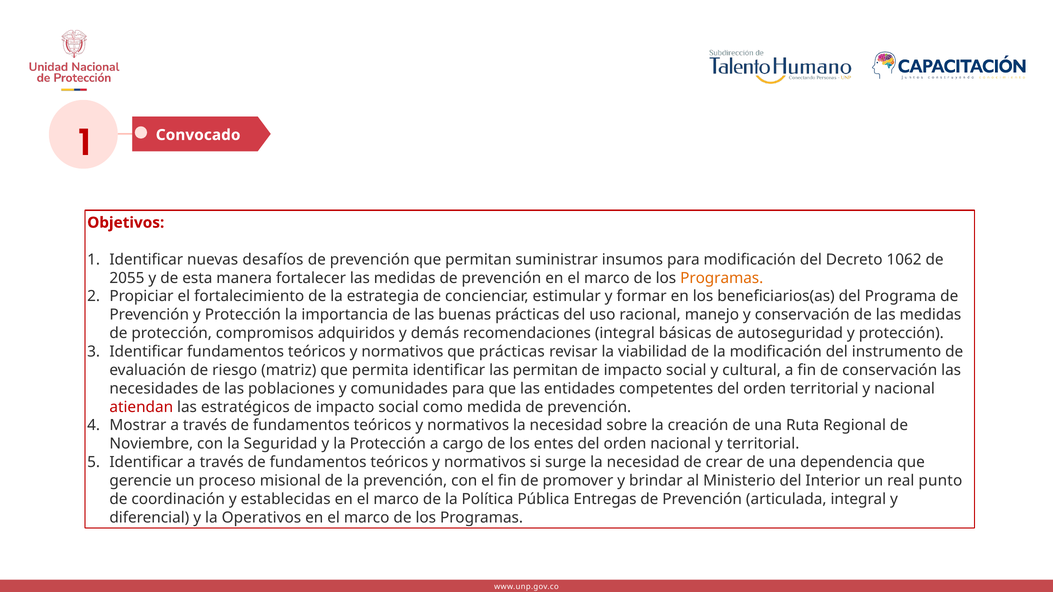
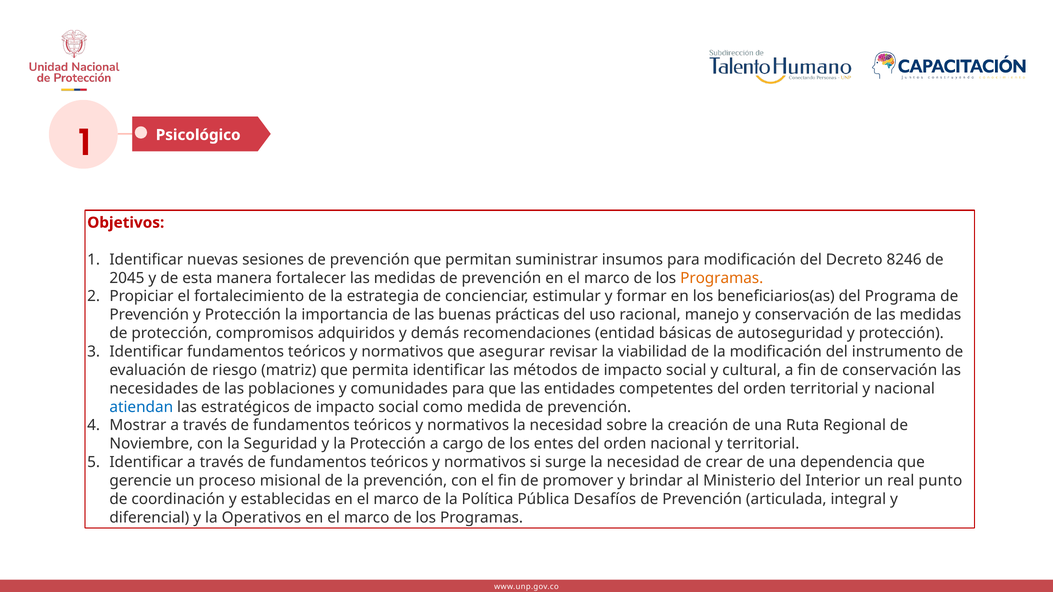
Convocado: Convocado -> Psicológico
desafíos: desafíos -> sesiones
1062: 1062 -> 8246
2055: 2055 -> 2045
recomendaciones integral: integral -> entidad
que prácticas: prácticas -> asegurar
las permitan: permitan -> métodos
atiendan colour: red -> blue
Entregas: Entregas -> Desafíos
